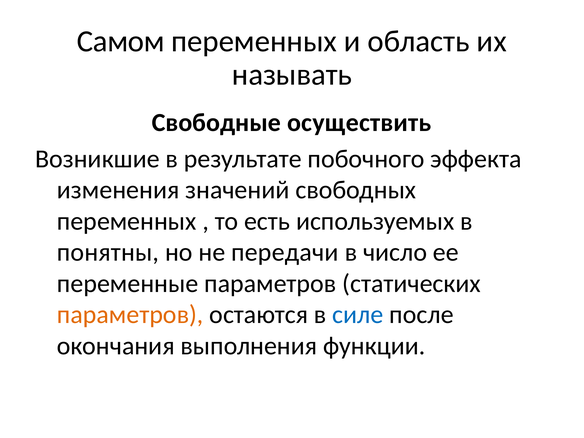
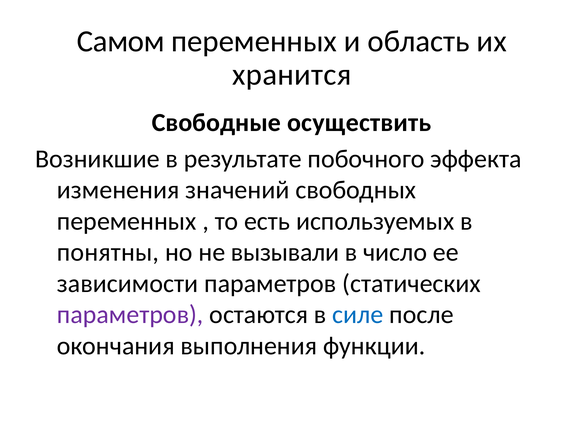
называть: называть -> хранится
передачи: передачи -> вызывали
переменные: переменные -> зависимости
параметров at (130, 315) colour: orange -> purple
